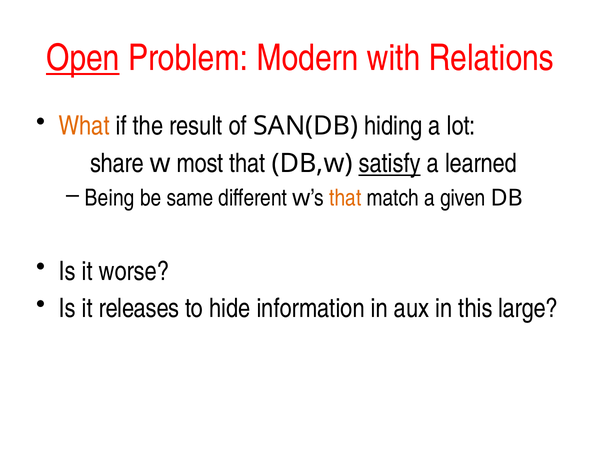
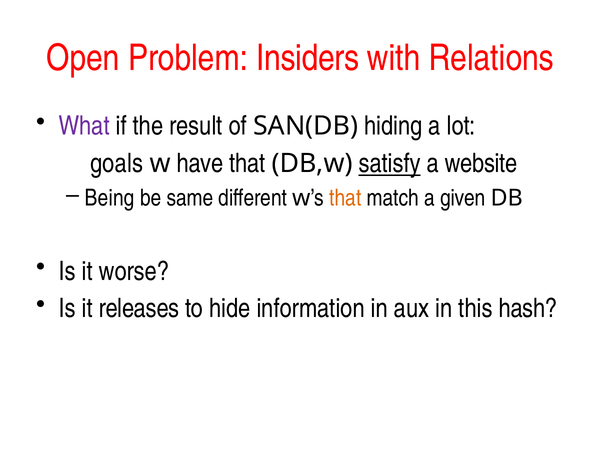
Open underline: present -> none
Modern: Modern -> Insiders
What colour: orange -> purple
share: share -> goals
most: most -> have
learned: learned -> website
large: large -> hash
